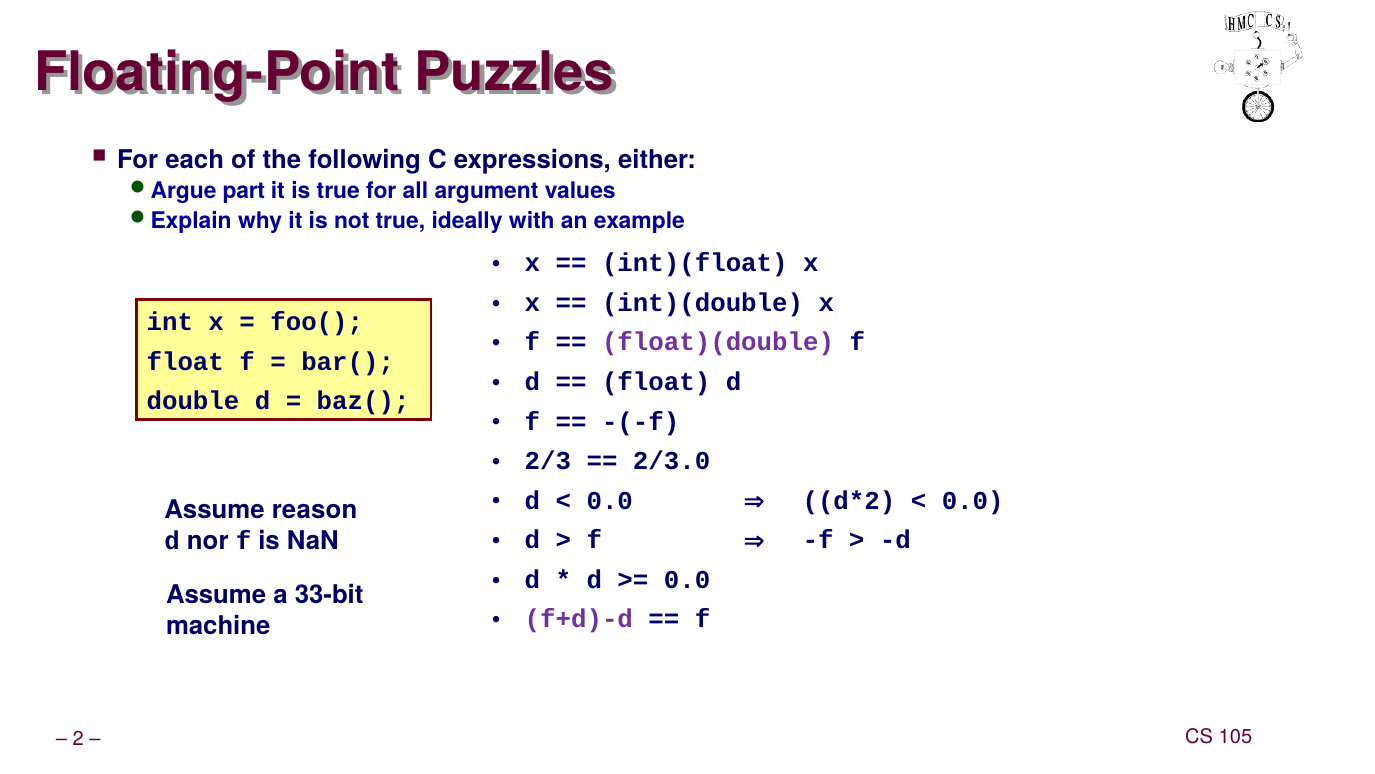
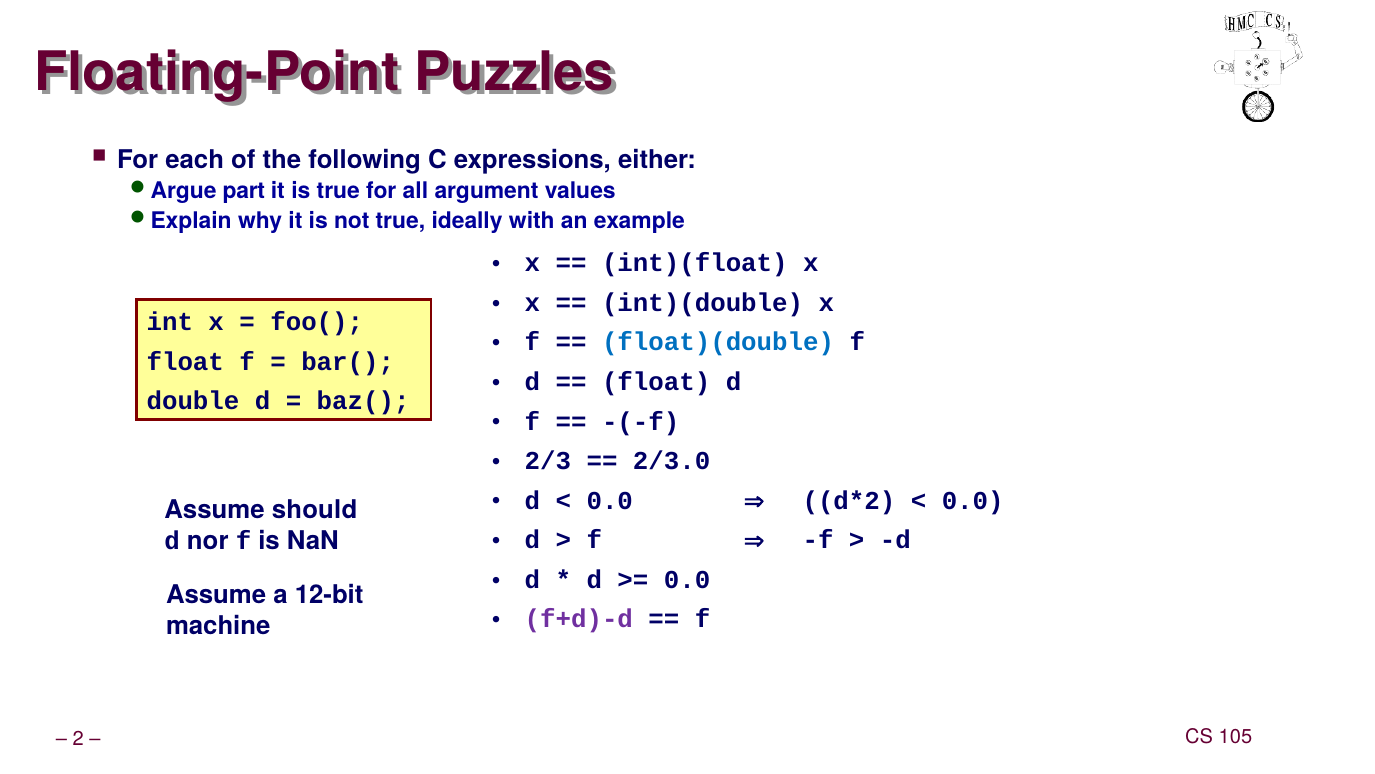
float)(double colour: purple -> blue
reason: reason -> should
33-bit: 33-bit -> 12-bit
